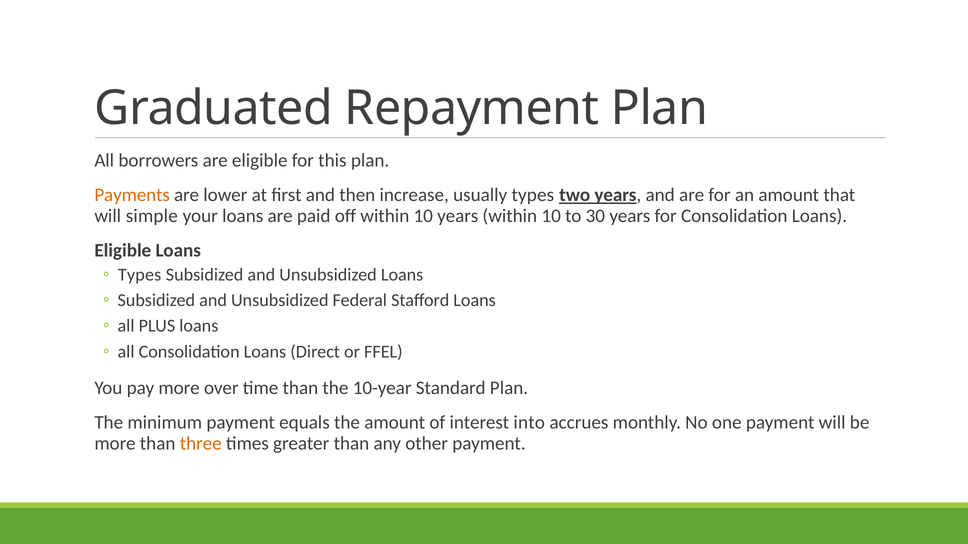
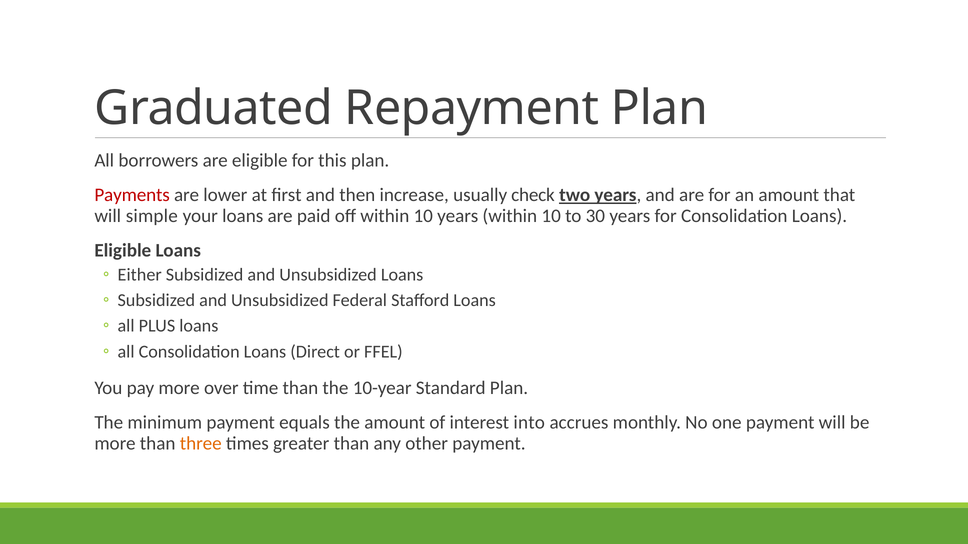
Payments colour: orange -> red
usually types: types -> check
Types at (140, 275): Types -> Either
